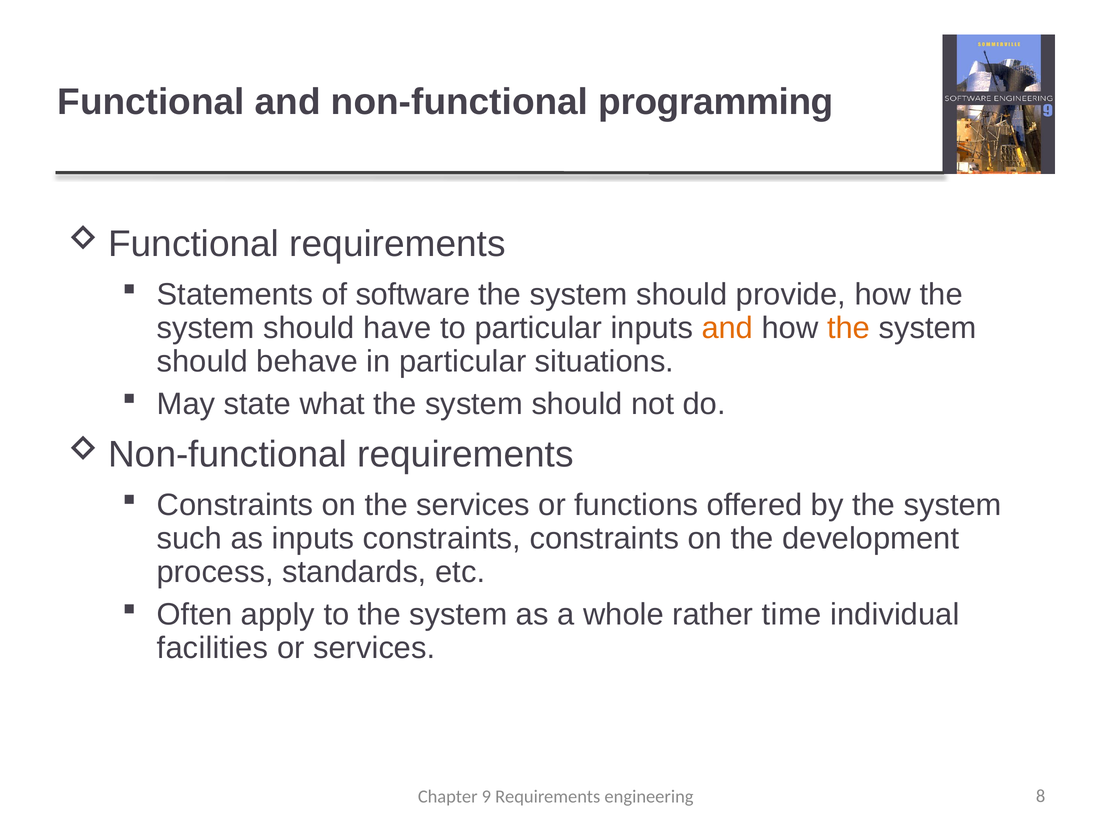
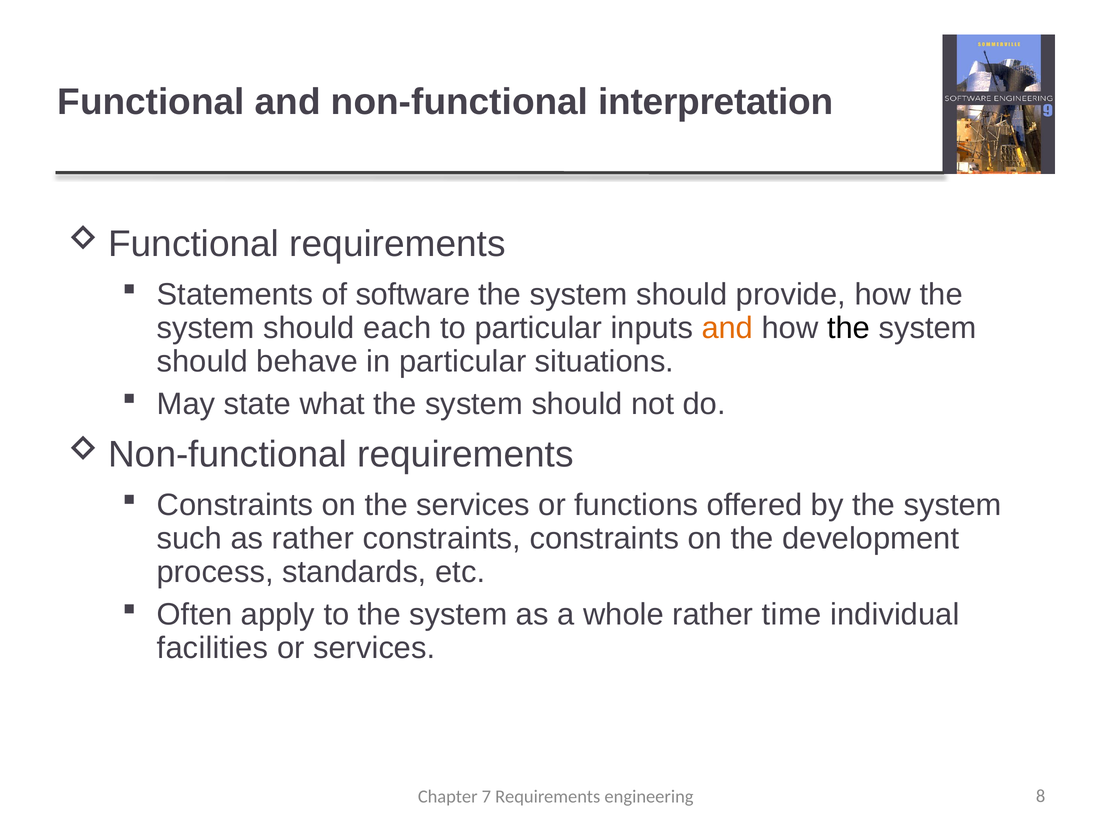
programming: programming -> interpretation
have: have -> each
the at (849, 328) colour: orange -> black
as inputs: inputs -> rather
9: 9 -> 7
